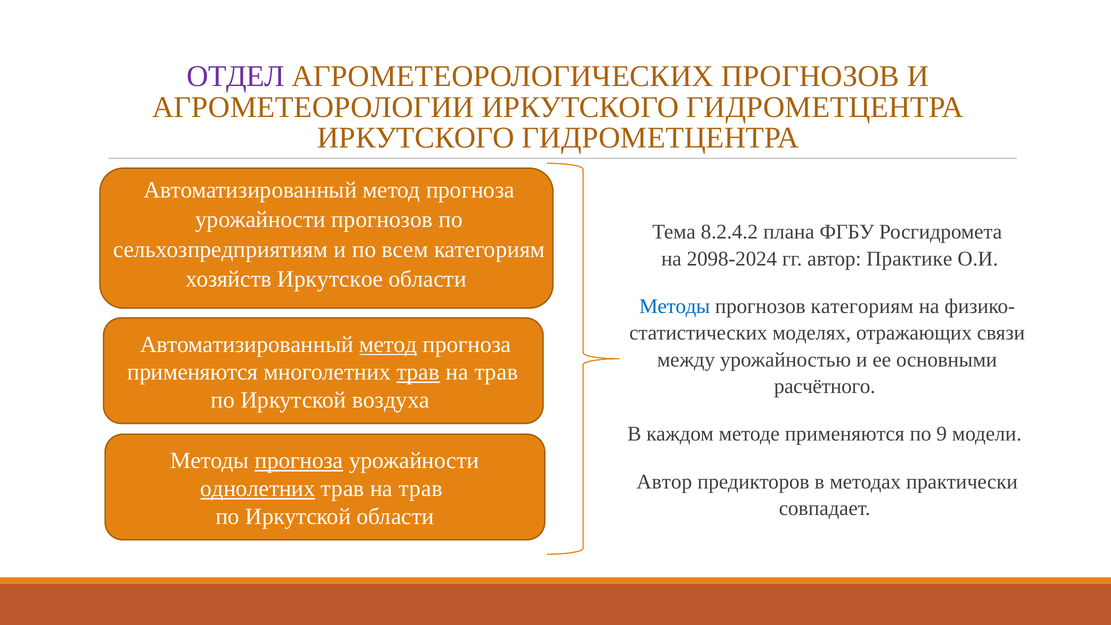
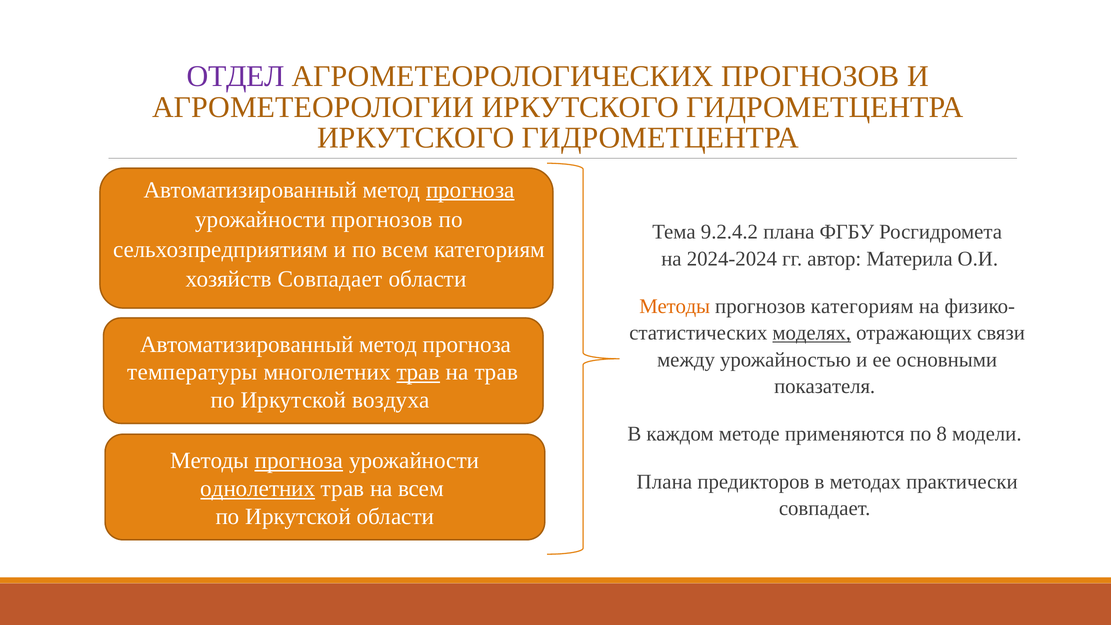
прогноза at (470, 190) underline: none -> present
8.2.4.2: 8.2.4.2 -> 9.2.4.2
2098-2024: 2098-2024 -> 2024-2024
Практике: Практике -> Материла
хозяйств Иркутское: Иркутское -> Совпадает
Методы at (675, 306) colour: blue -> orange
моделях underline: none -> present
метод at (388, 344) underline: present -> none
применяются at (193, 372): применяются -> температуры
расчётного: расчётного -> показателя
9: 9 -> 8
Автор at (664, 482): Автор -> Плана
трав at (421, 489): трав -> всем
